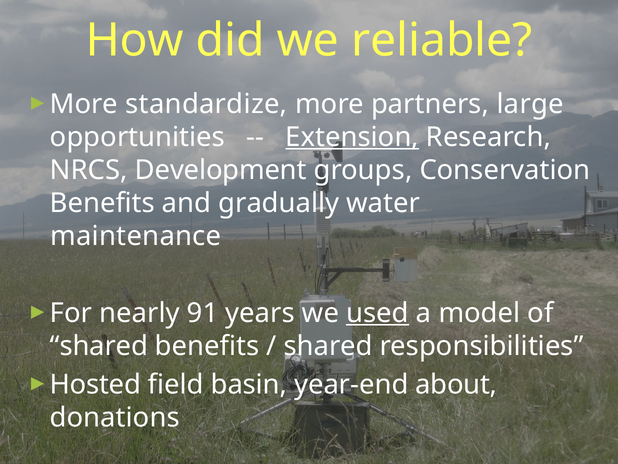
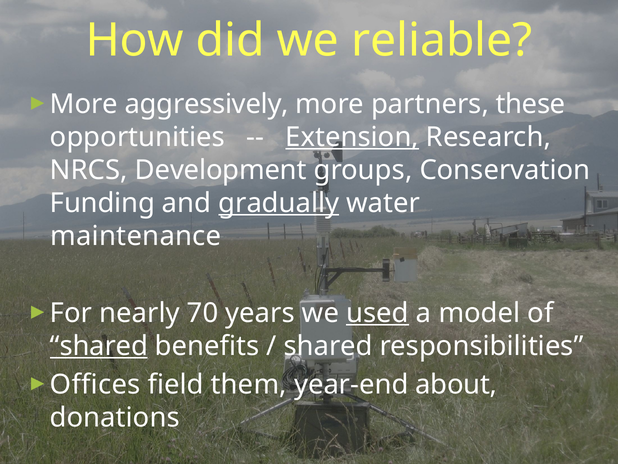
standardize: standardize -> aggressively
large: large -> these
Benefits at (102, 203): Benefits -> Funding
gradually underline: none -> present
91: 91 -> 70
shared at (99, 346) underline: none -> present
Hosted: Hosted -> Offices
basin: basin -> them
